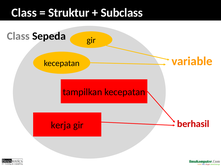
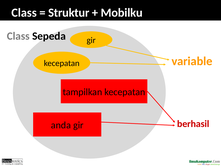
Subclass: Subclass -> Mobilku
kerja: kerja -> anda
